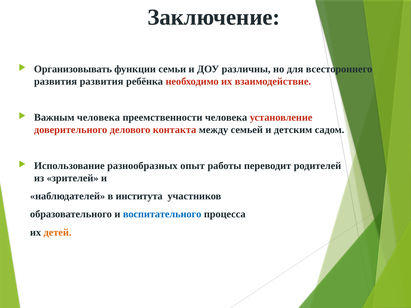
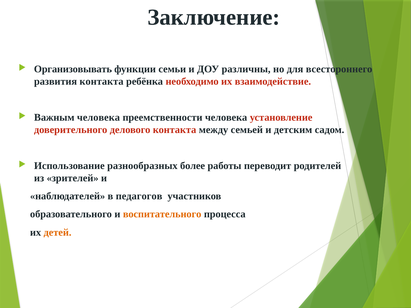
развития развития: развития -> контакта
опыт: опыт -> более
института: института -> педагогов
воспитательного colour: blue -> orange
